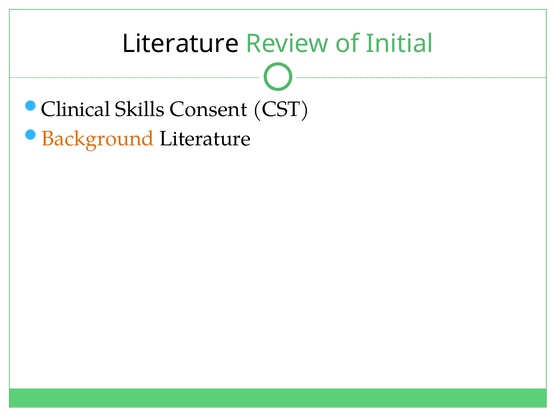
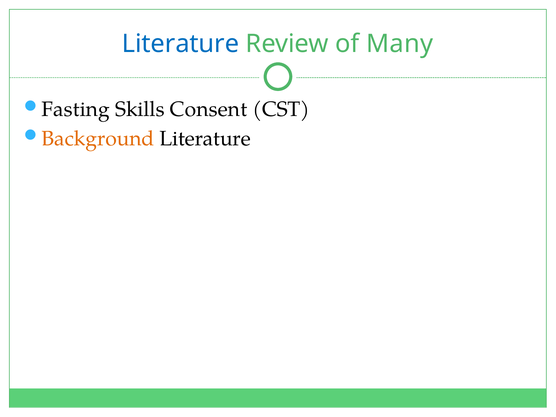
Literature at (180, 44) colour: black -> blue
Initial: Initial -> Many
Clinical: Clinical -> Fasting
